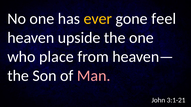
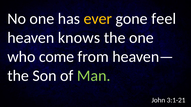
upside: upside -> knows
place: place -> come
Man colour: pink -> light green
